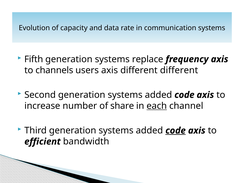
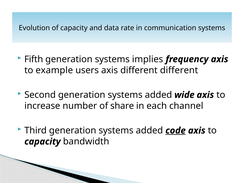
replace: replace -> implies
channels: channels -> example
code at (184, 95): code -> wide
each underline: present -> none
efficient at (42, 142): efficient -> capacity
